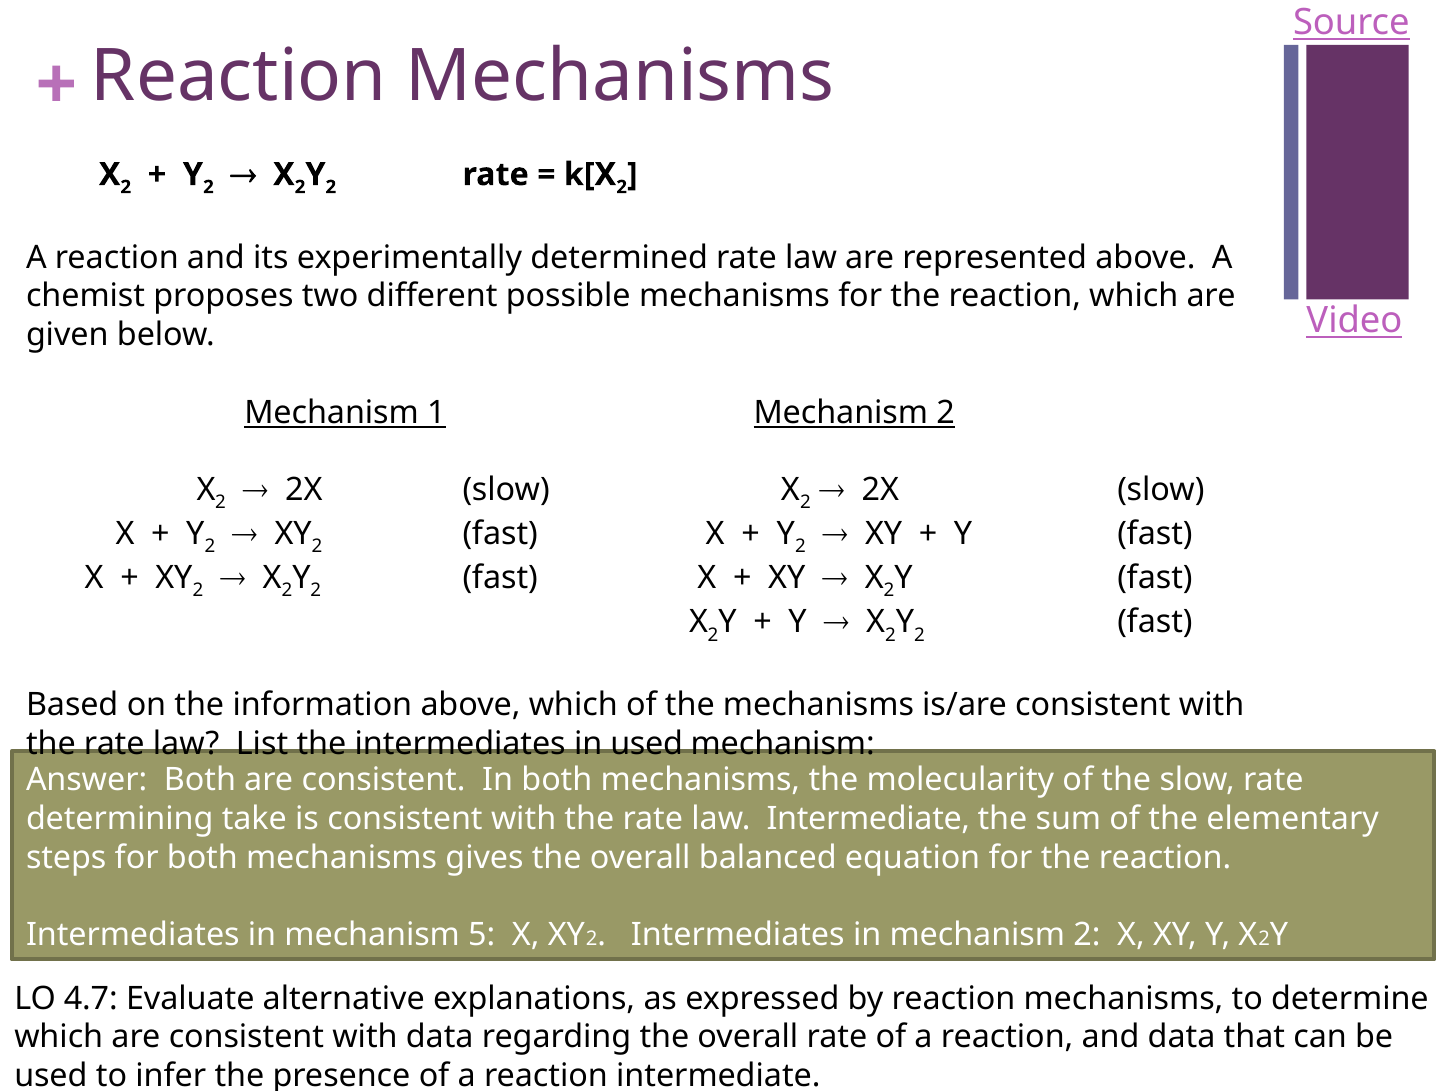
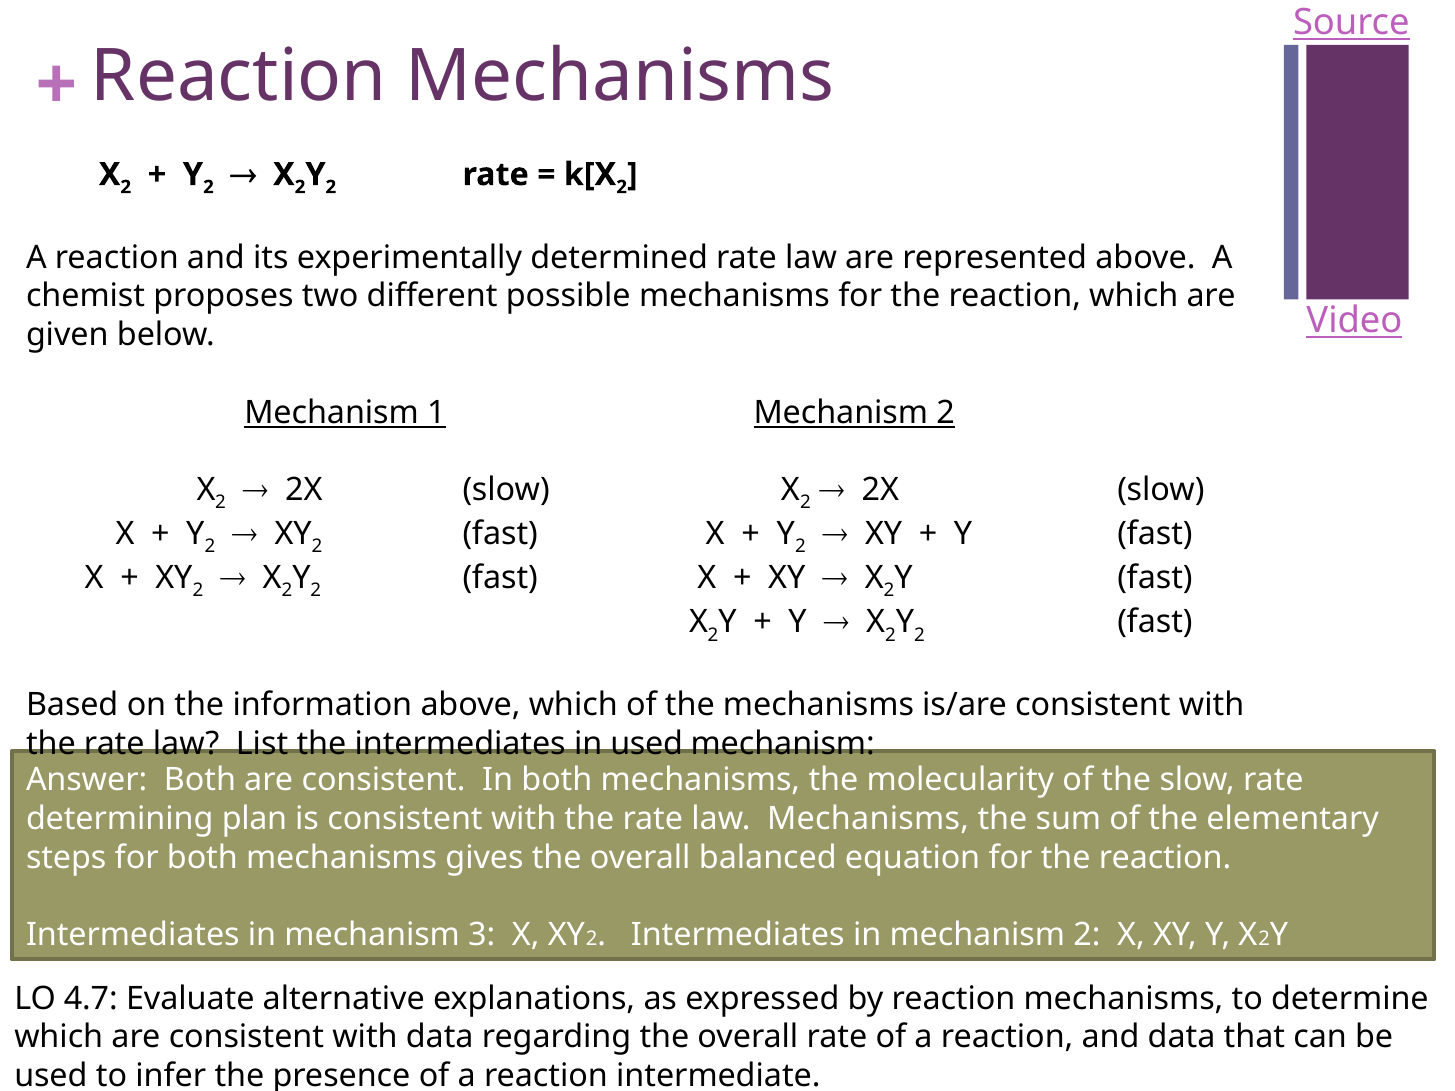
take: take -> plan
law Intermediate: Intermediate -> Mechanisms
5: 5 -> 3
